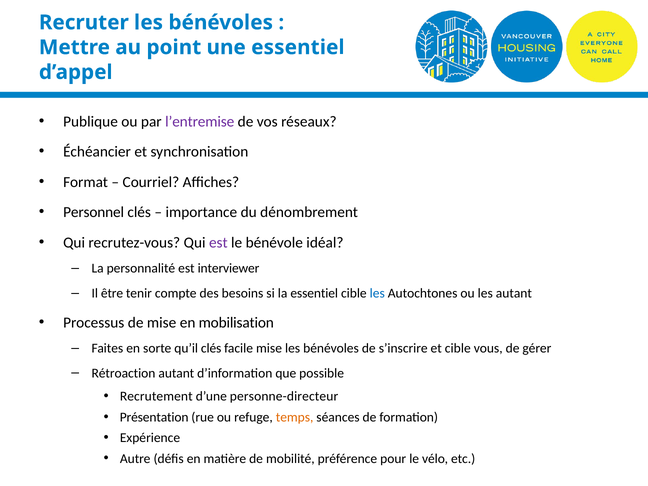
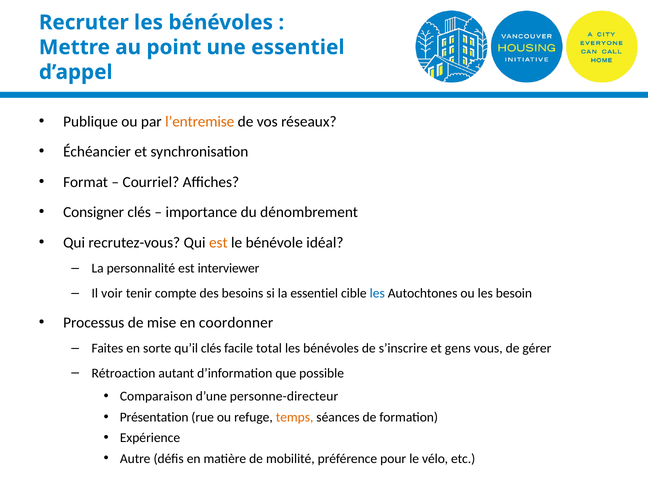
l’entremise colour: purple -> orange
Personnel: Personnel -> Consigner
est at (218, 243) colour: purple -> orange
être: être -> voir
les autant: autant -> besoin
mobilisation: mobilisation -> coordonner
facile mise: mise -> total
et cible: cible -> gens
Recrutement: Recrutement -> Comparaison
